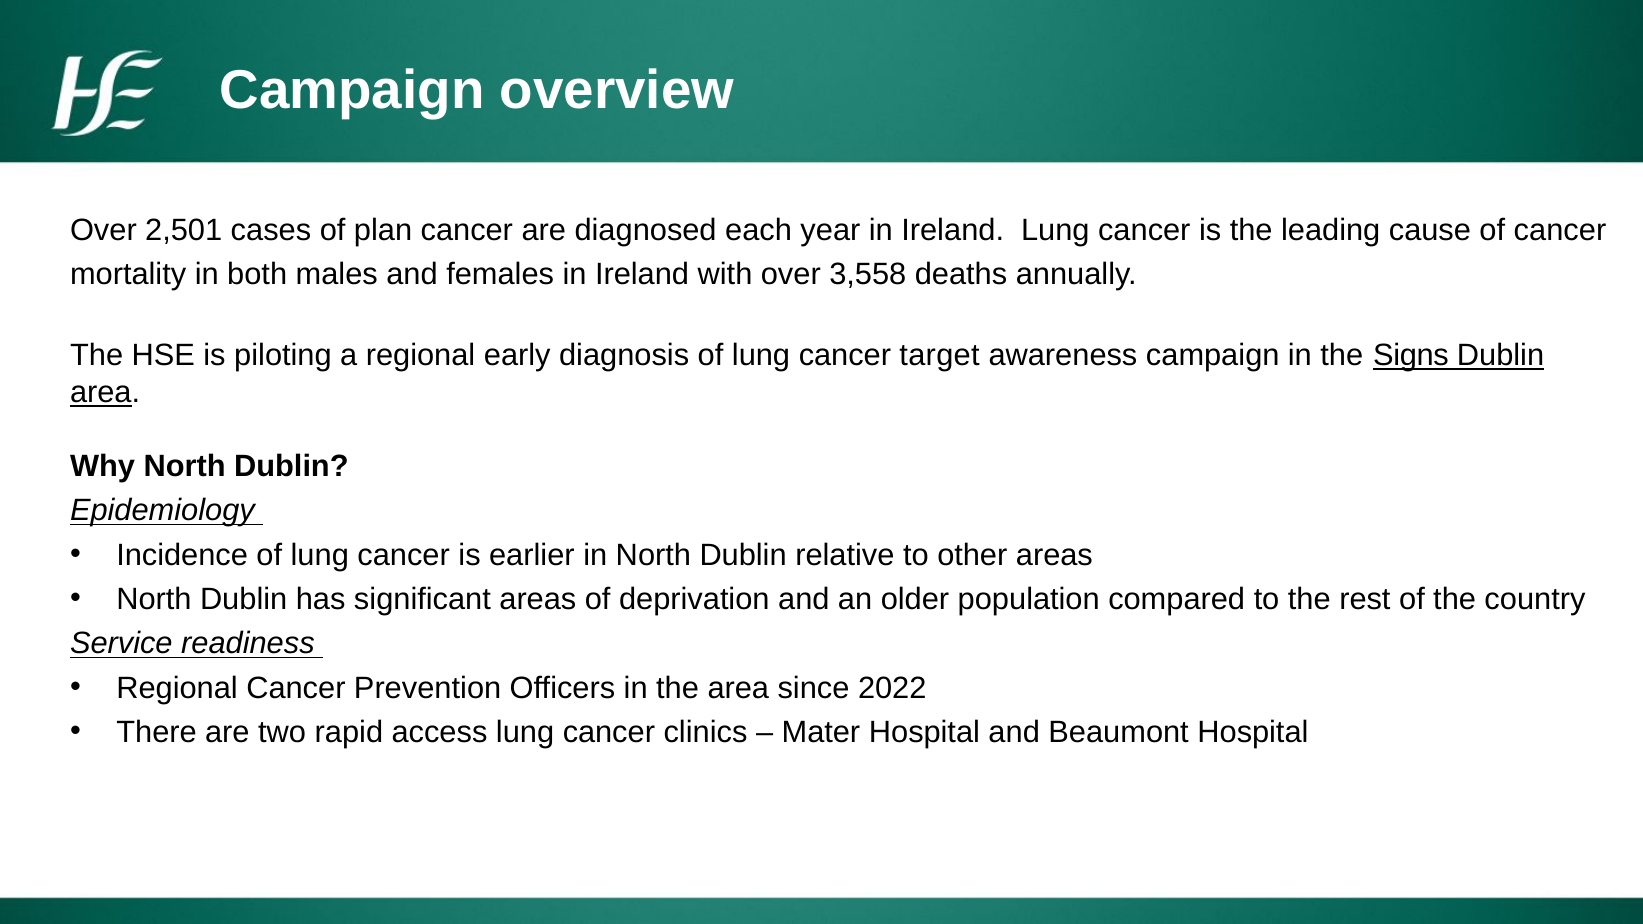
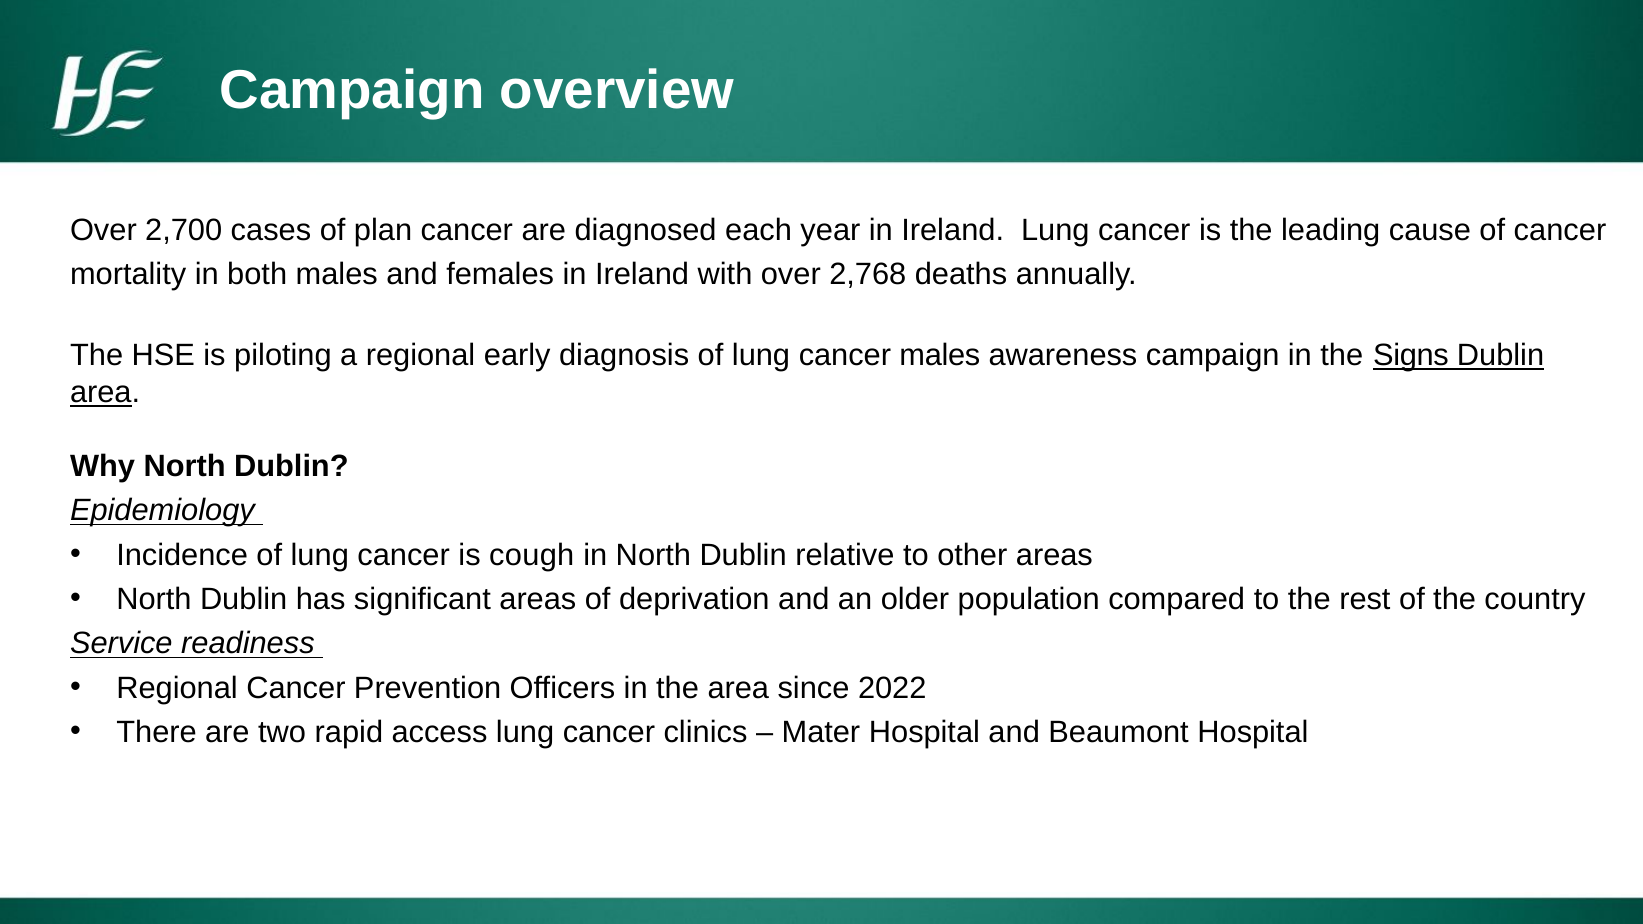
2,501: 2,501 -> 2,700
3,558: 3,558 -> 2,768
cancer target: target -> males
earlier: earlier -> cough
